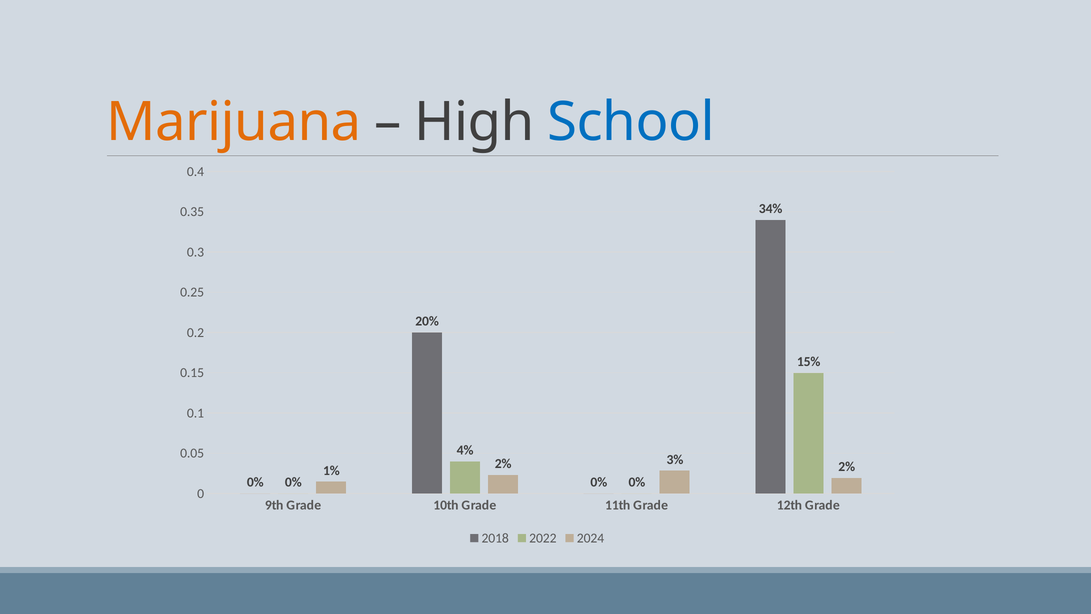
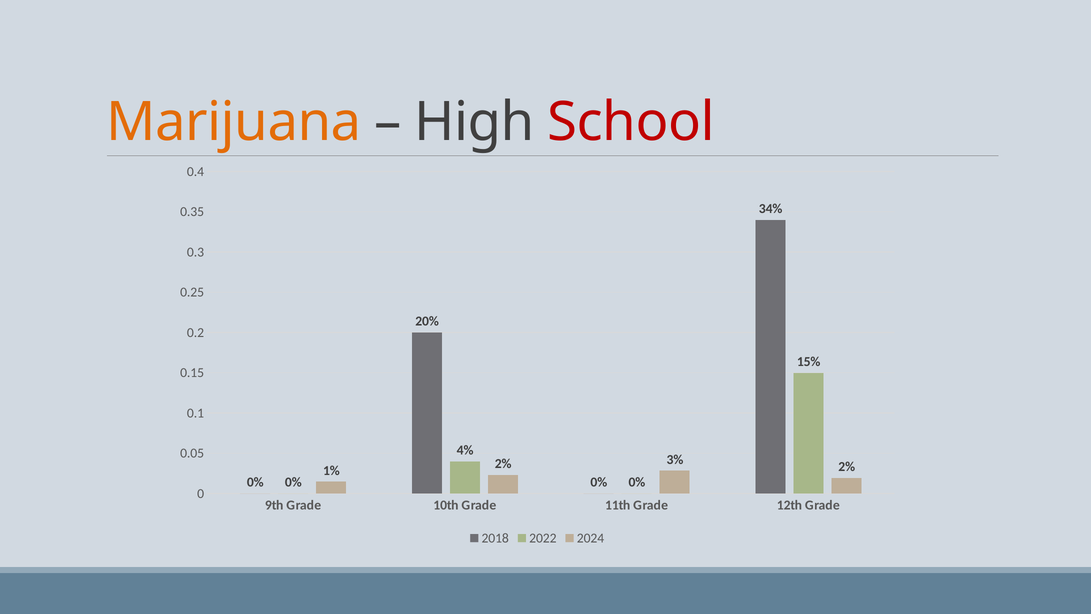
School colour: blue -> red
